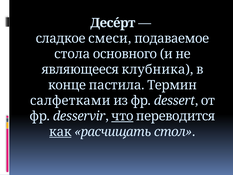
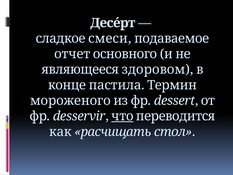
стола: стола -> отчет
клубника: клубника -> здоровом
салфетками: салфетками -> мороженого
как underline: present -> none
